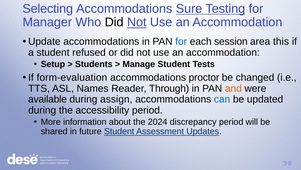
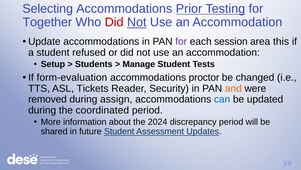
Sure: Sure -> Prior
Manager: Manager -> Together
Did at (114, 22) colour: black -> red
for at (181, 41) colour: blue -> purple
Names: Names -> Tickets
Through: Through -> Security
available: available -> removed
accessibility: accessibility -> coordinated
